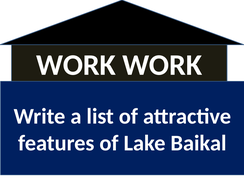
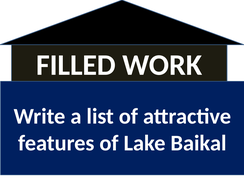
WORK at (76, 65): WORK -> FILLED
